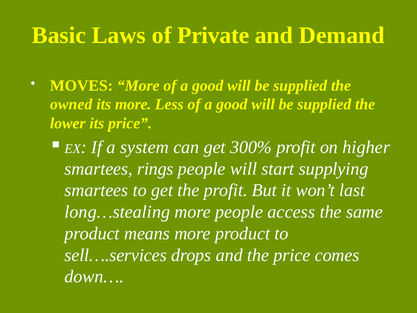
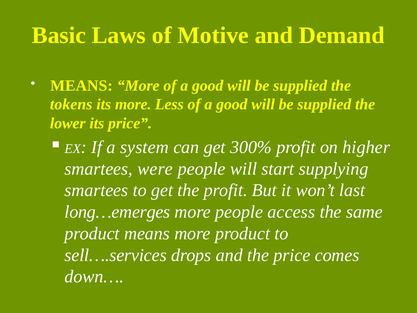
Private: Private -> Motive
MOVES at (81, 86): MOVES -> MEANS
owned: owned -> tokens
rings: rings -> were
long…stealing: long…stealing -> long…emerges
